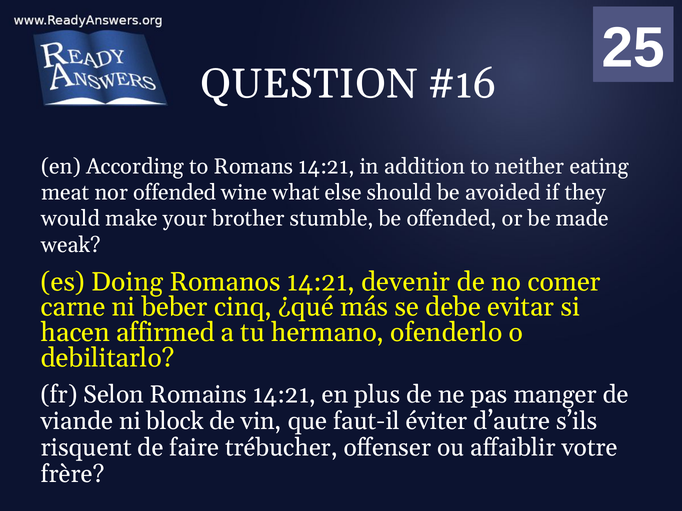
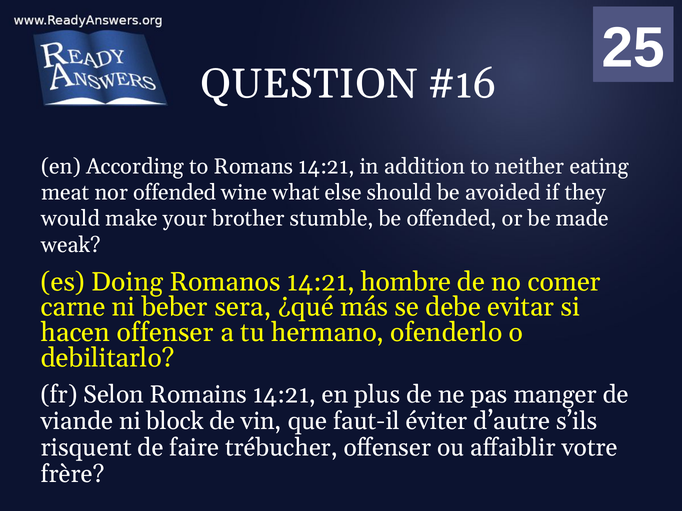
devenir: devenir -> hombre
cinq: cinq -> sera
hacen affirmed: affirmed -> offenser
